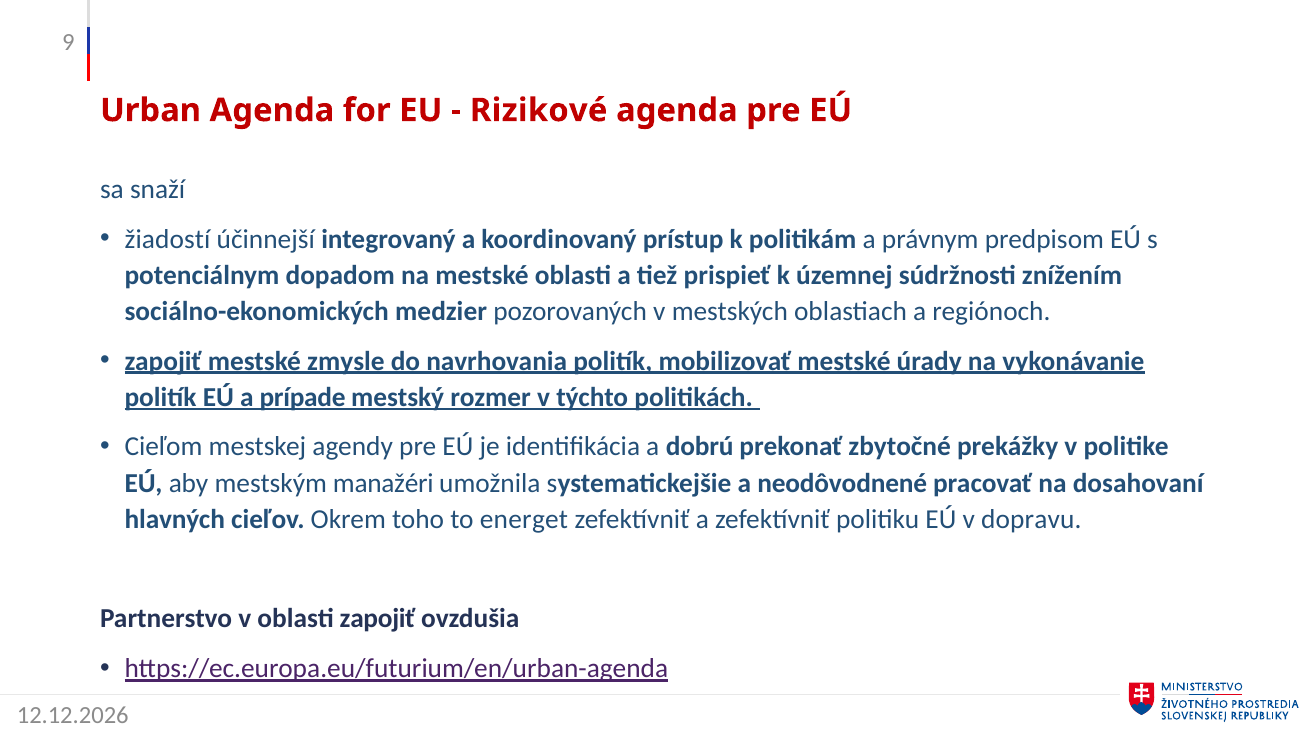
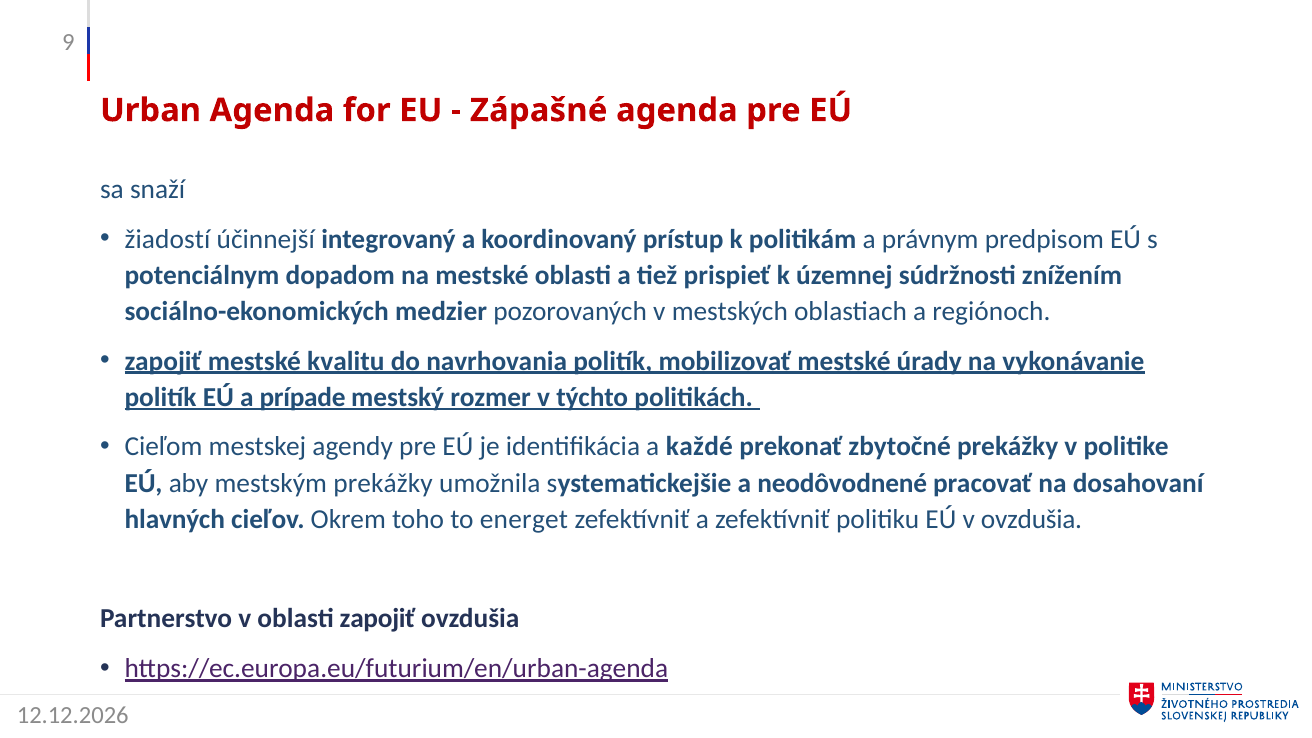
Rizikové: Rizikové -> Zápašné
zmysle: zmysle -> kvalitu
dobrú: dobrú -> každé
mestským manažéri: manažéri -> prekážky
v dopravu: dopravu -> ovzdušia
